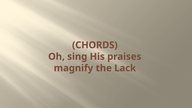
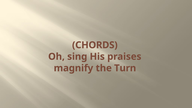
Lack: Lack -> Turn
